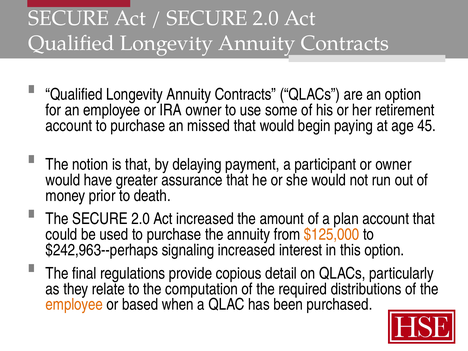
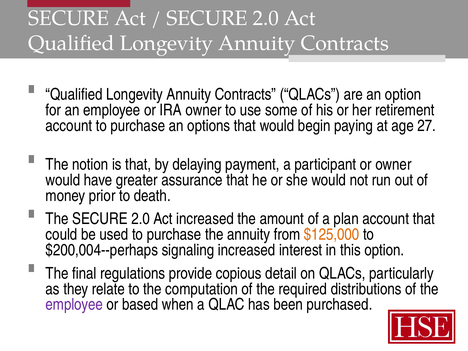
missed: missed -> options
45: 45 -> 27
$242,963--perhaps: $242,963--perhaps -> $200,004--perhaps
employee at (74, 305) colour: orange -> purple
